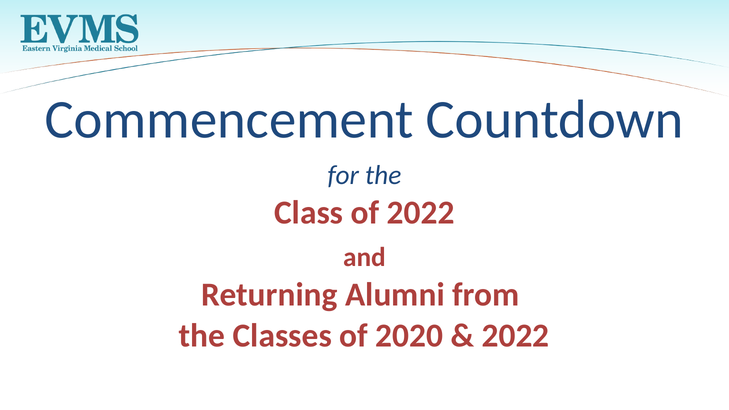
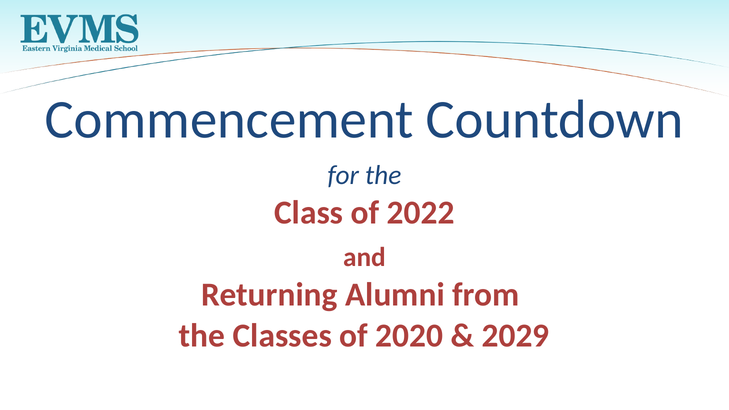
2022 at (516, 336): 2022 -> 2029
